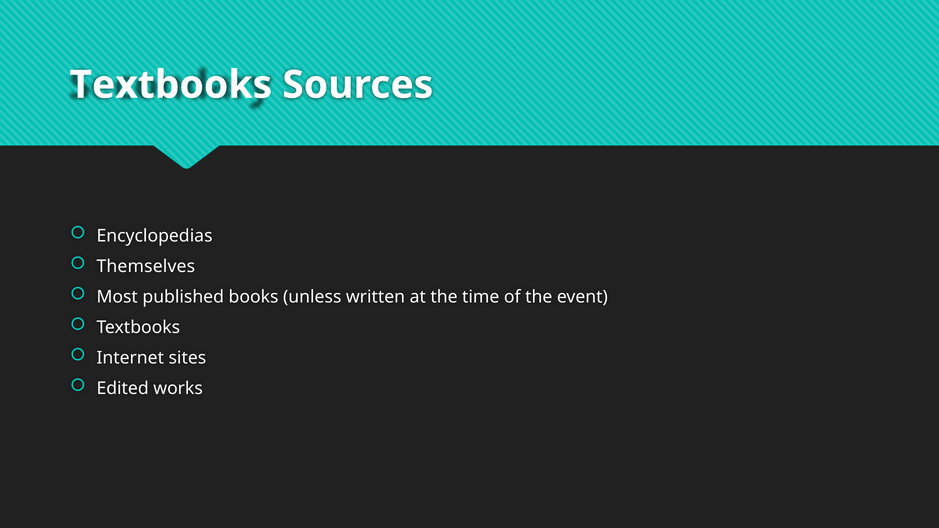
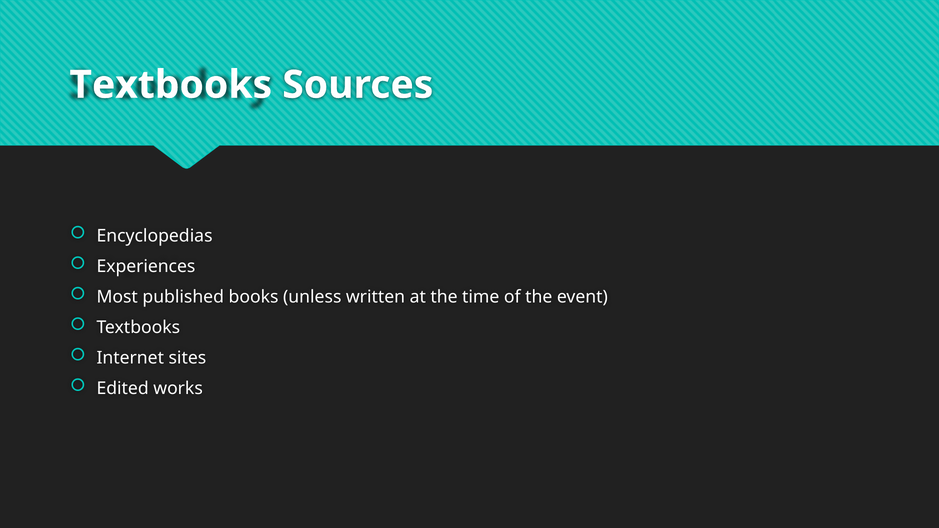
Themselves: Themselves -> Experiences
